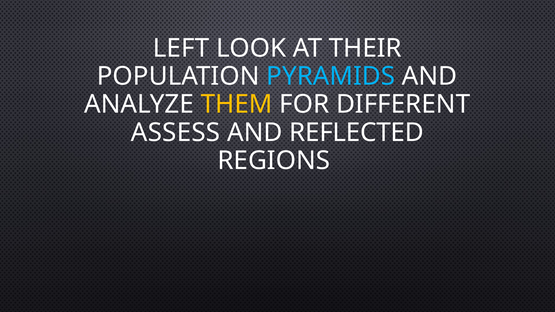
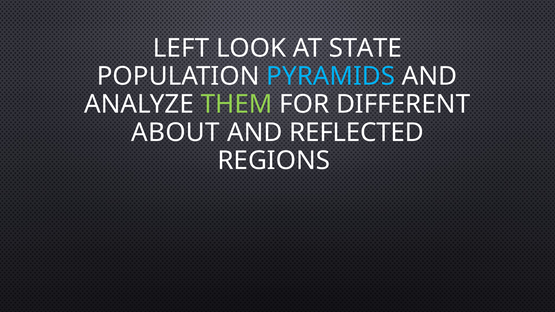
THEIR: THEIR -> STATE
THEM colour: yellow -> light green
ASSESS: ASSESS -> ABOUT
